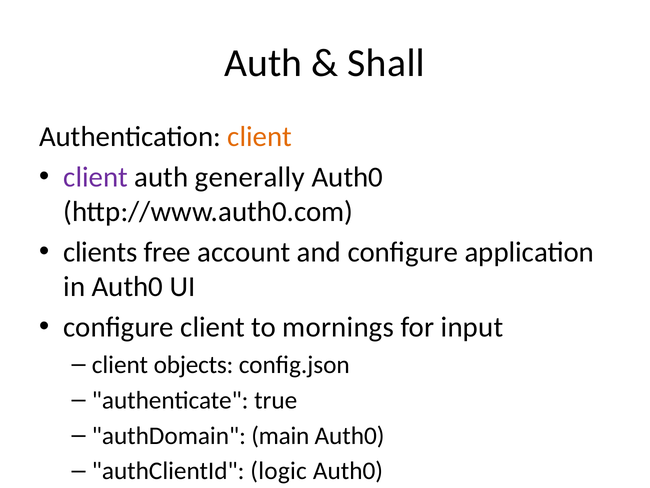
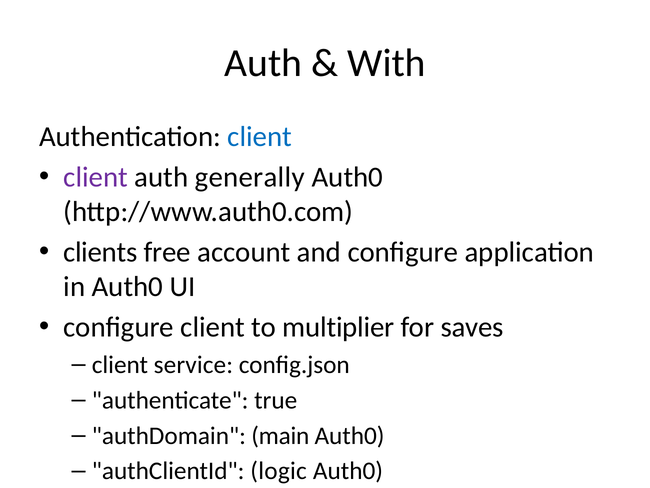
Shall: Shall -> With
client at (260, 136) colour: orange -> blue
mornings: mornings -> multiplier
input: input -> saves
objects: objects -> service
